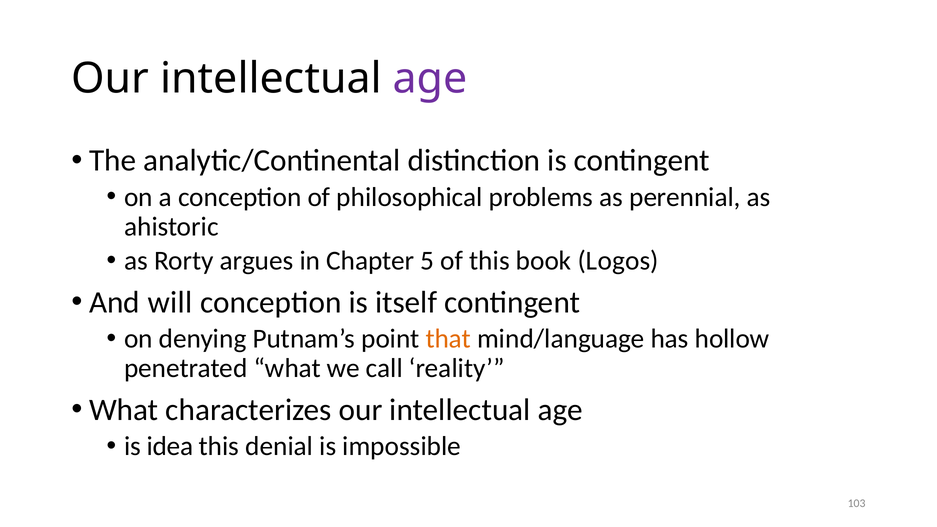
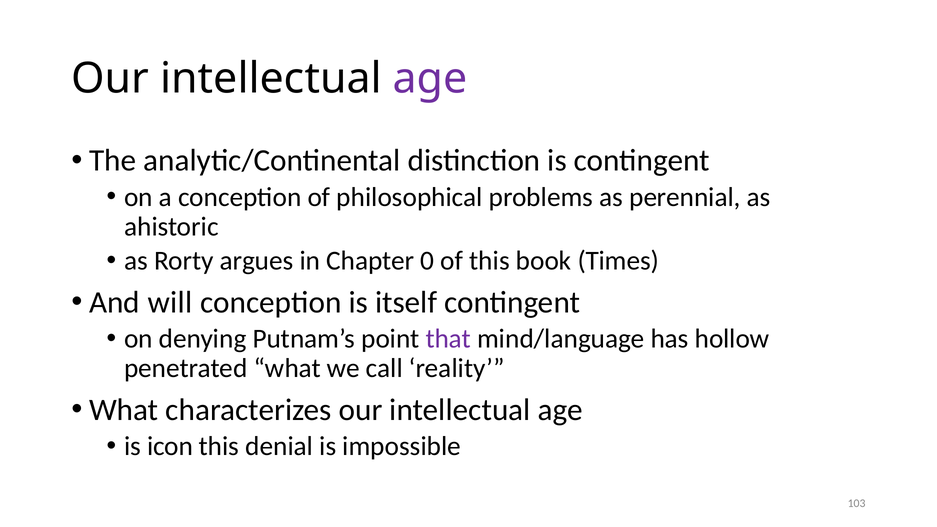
5: 5 -> 0
Logos: Logos -> Times
that colour: orange -> purple
idea: idea -> icon
